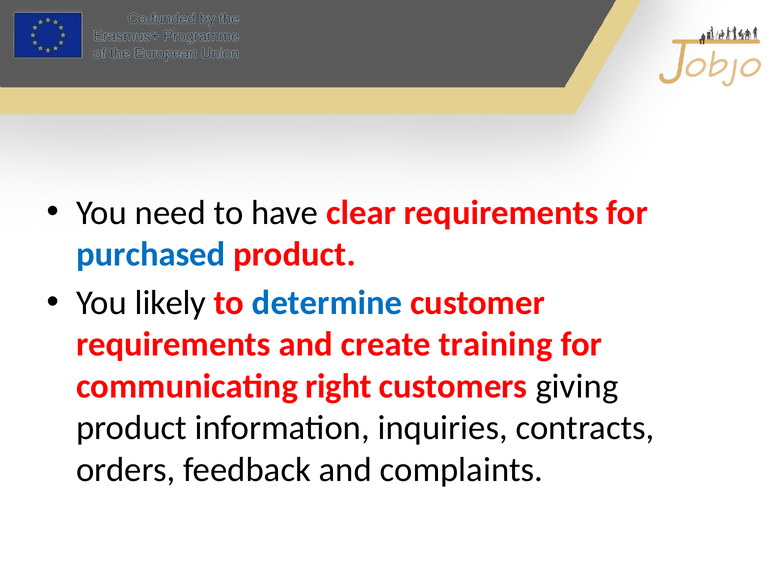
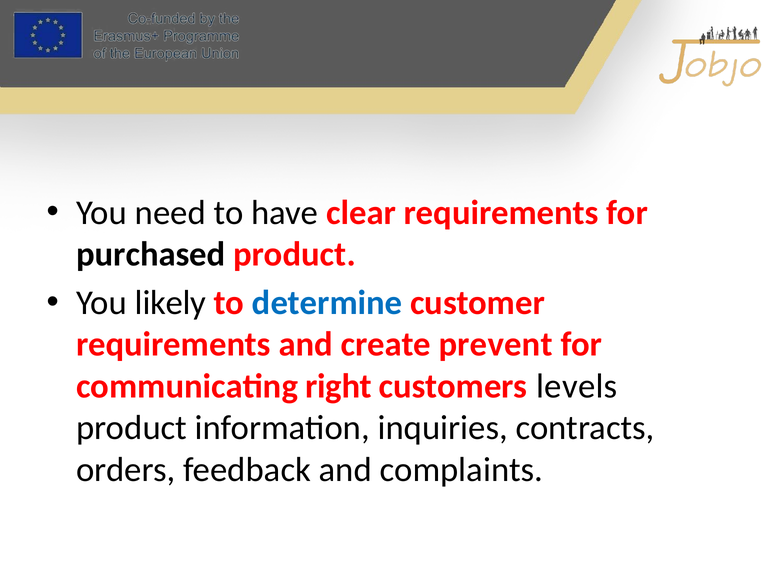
purchased colour: blue -> black
training: training -> prevent
giving: giving -> levels
